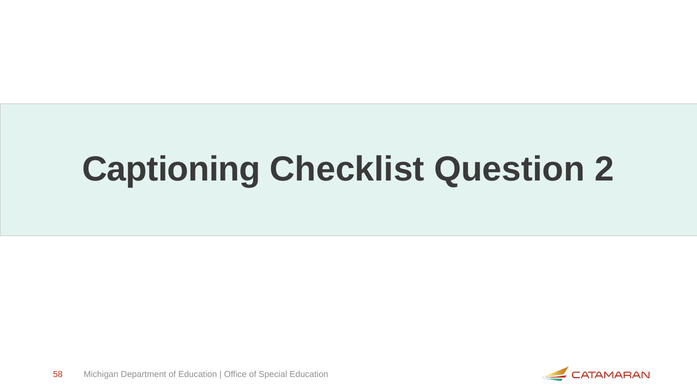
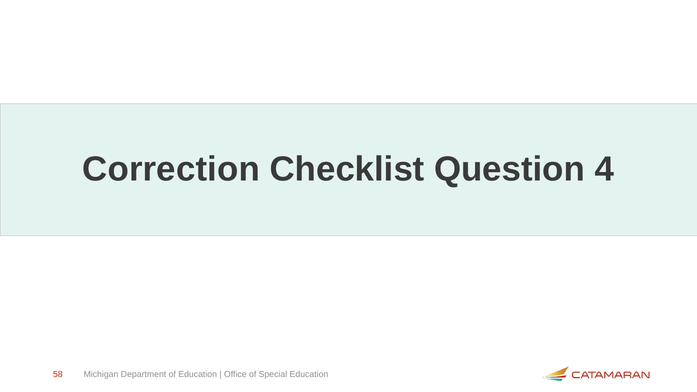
Captioning: Captioning -> Correction
2: 2 -> 4
